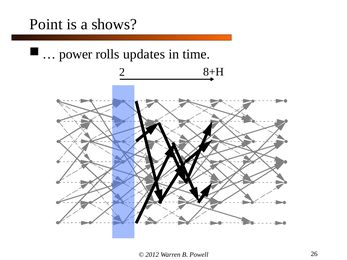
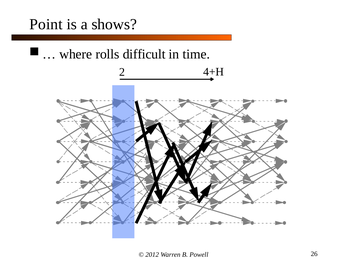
power: power -> where
updates: updates -> difficult
8+H: 8+H -> 4+H
